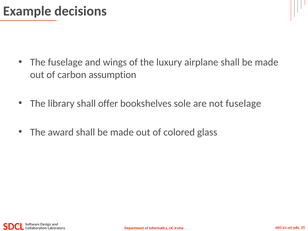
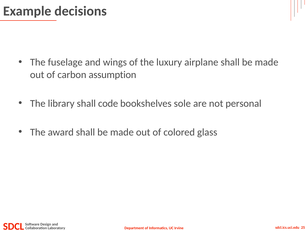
offer: offer -> code
not fuselage: fuselage -> personal
